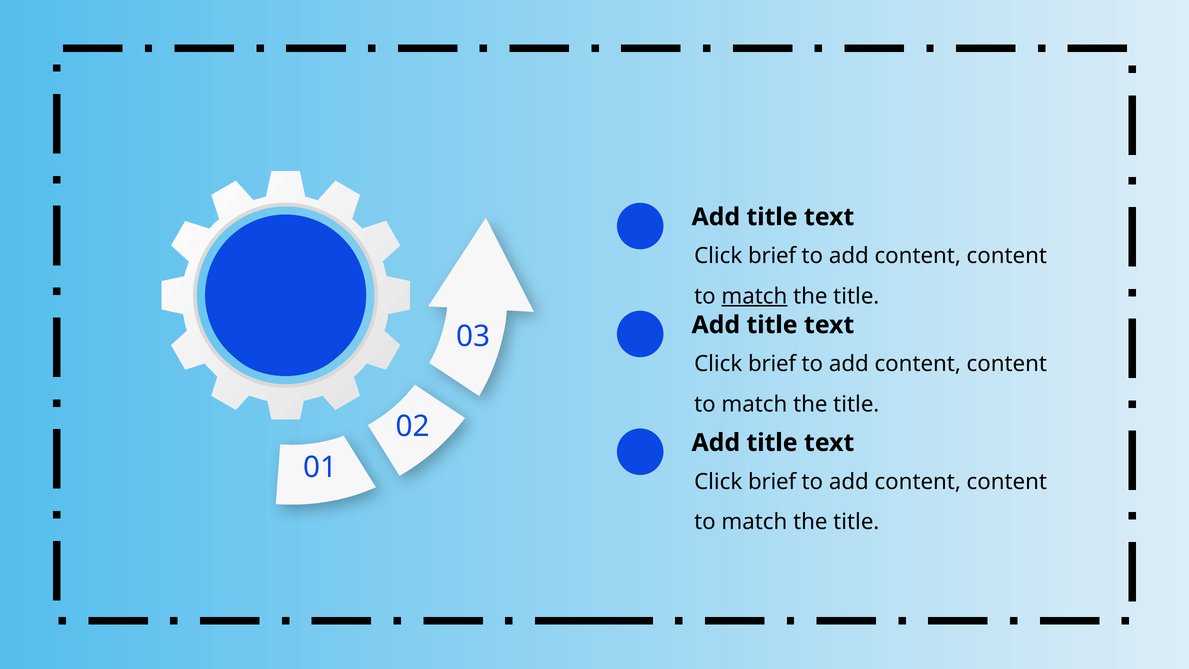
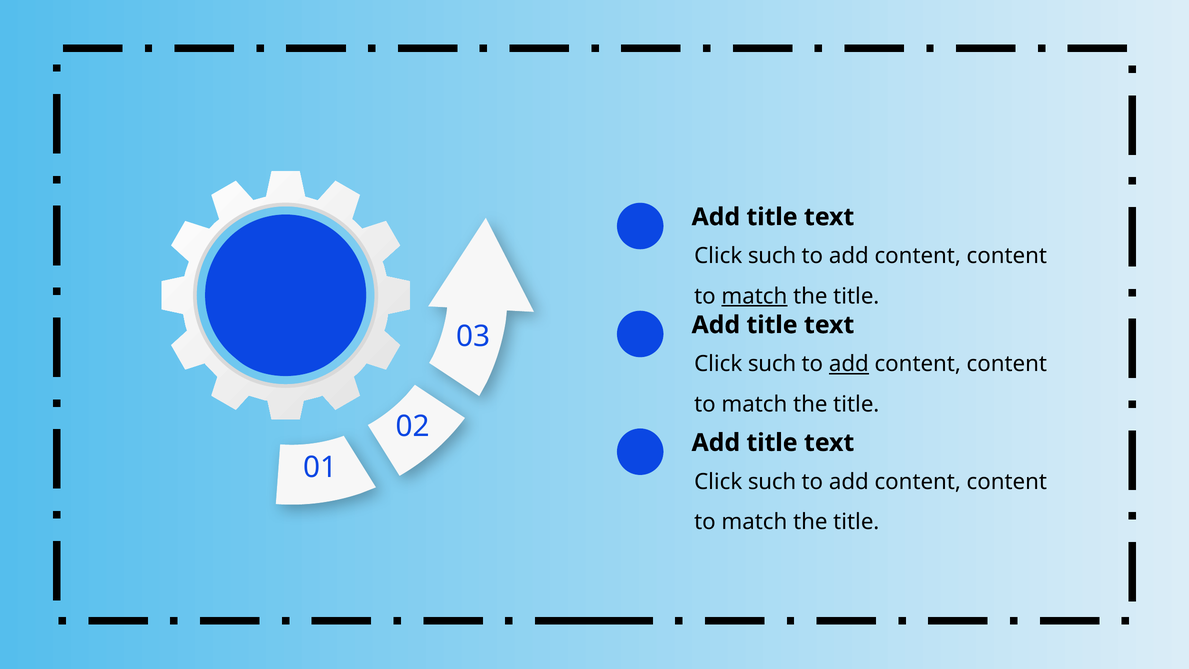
brief at (772, 256): brief -> such
brief at (772, 364): brief -> such
add at (849, 364) underline: none -> present
brief at (772, 482): brief -> such
